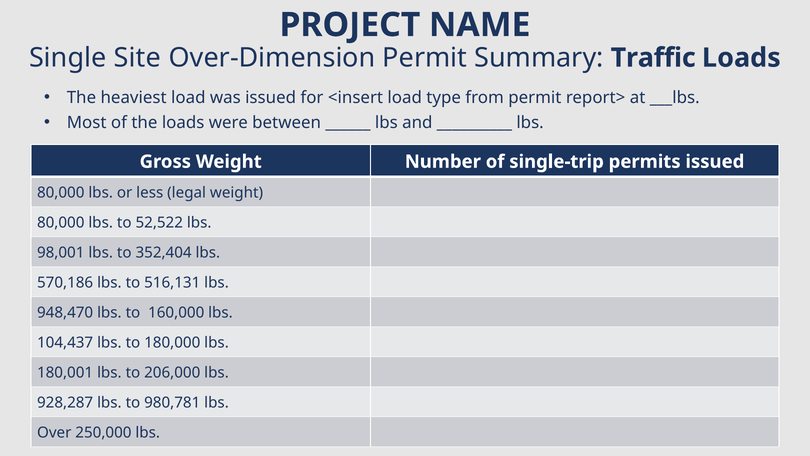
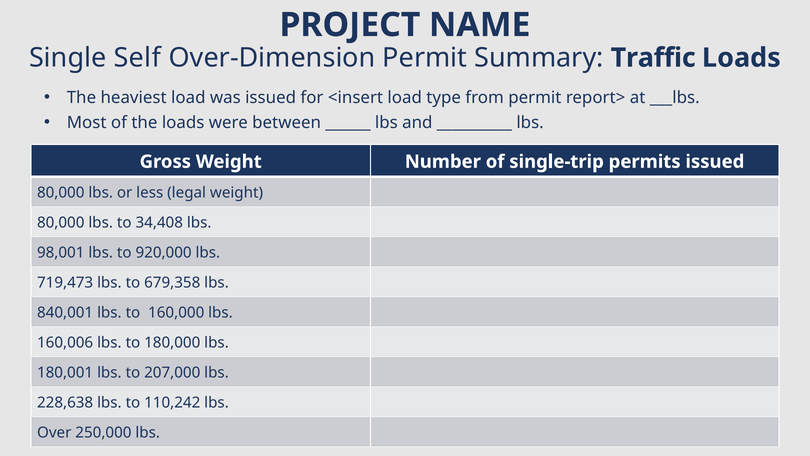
Site: Site -> Self
52,522: 52,522 -> 34,408
352,404: 352,404 -> 920,000
570,186: 570,186 -> 719,473
516,131: 516,131 -> 679,358
948,470: 948,470 -> 840,001
104,437: 104,437 -> 160,006
206,000: 206,000 -> 207,000
928,287: 928,287 -> 228,638
980,781: 980,781 -> 110,242
